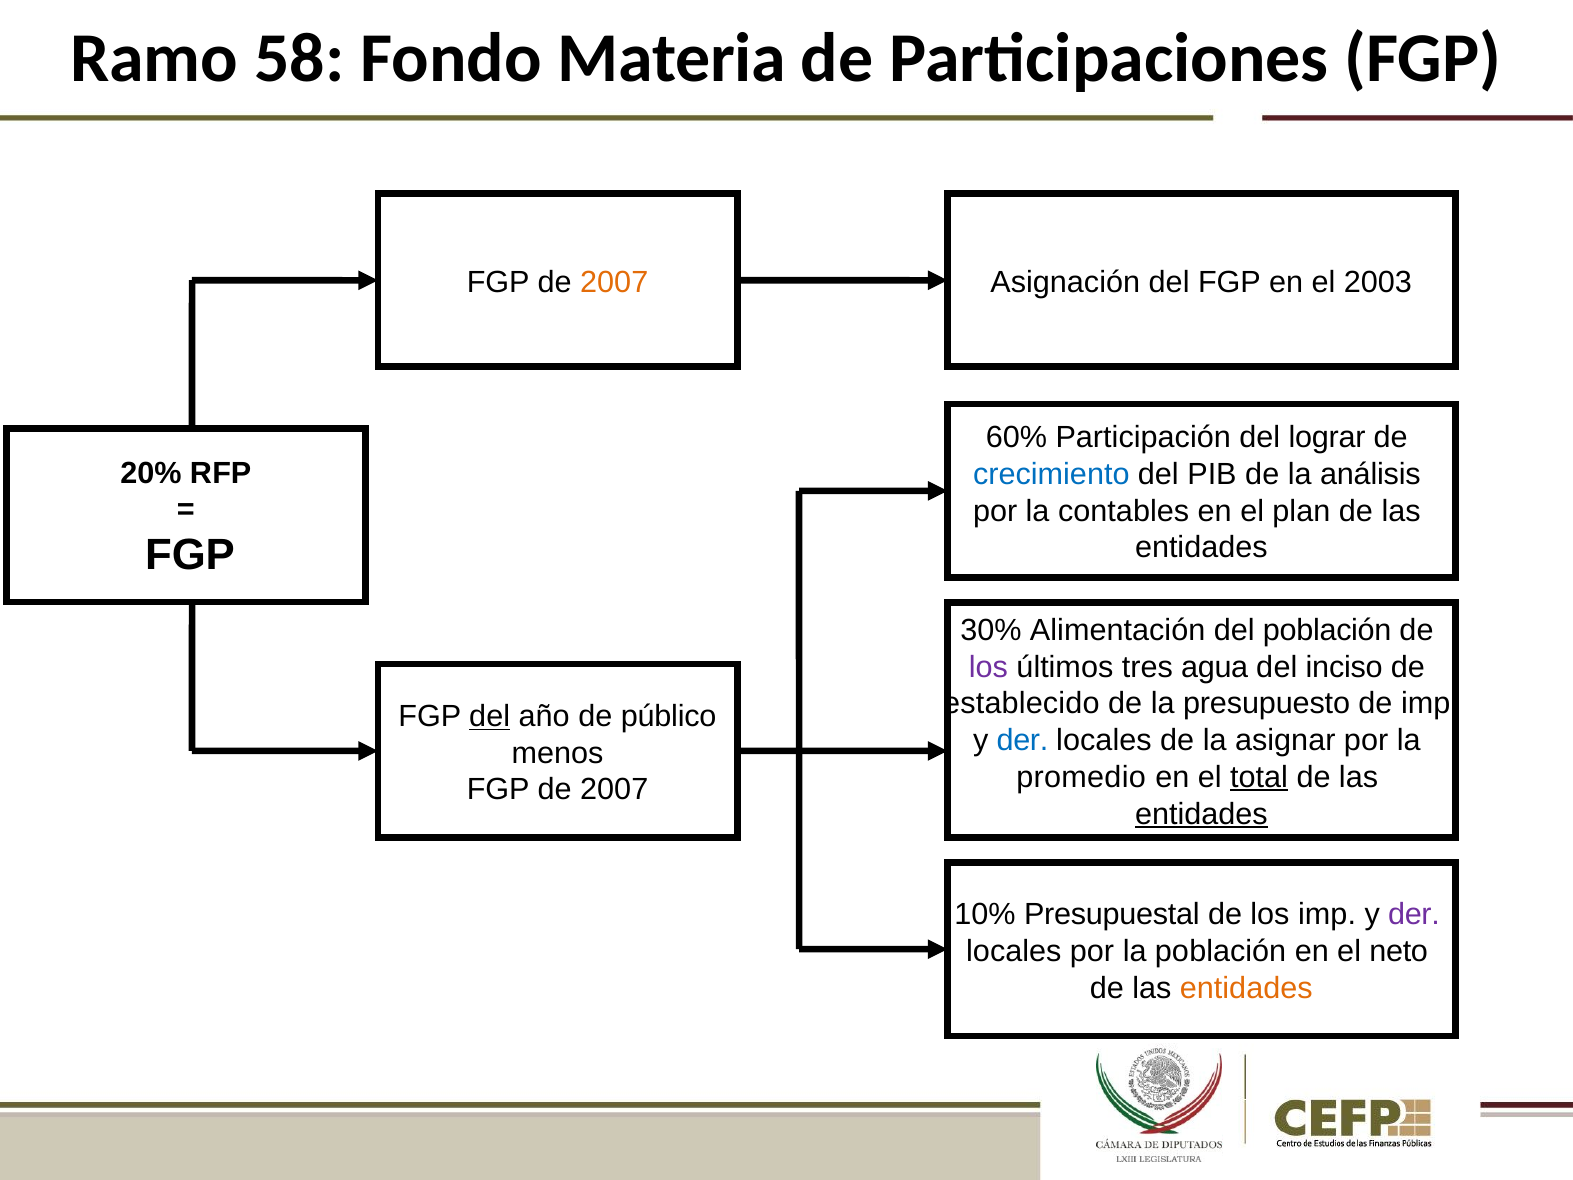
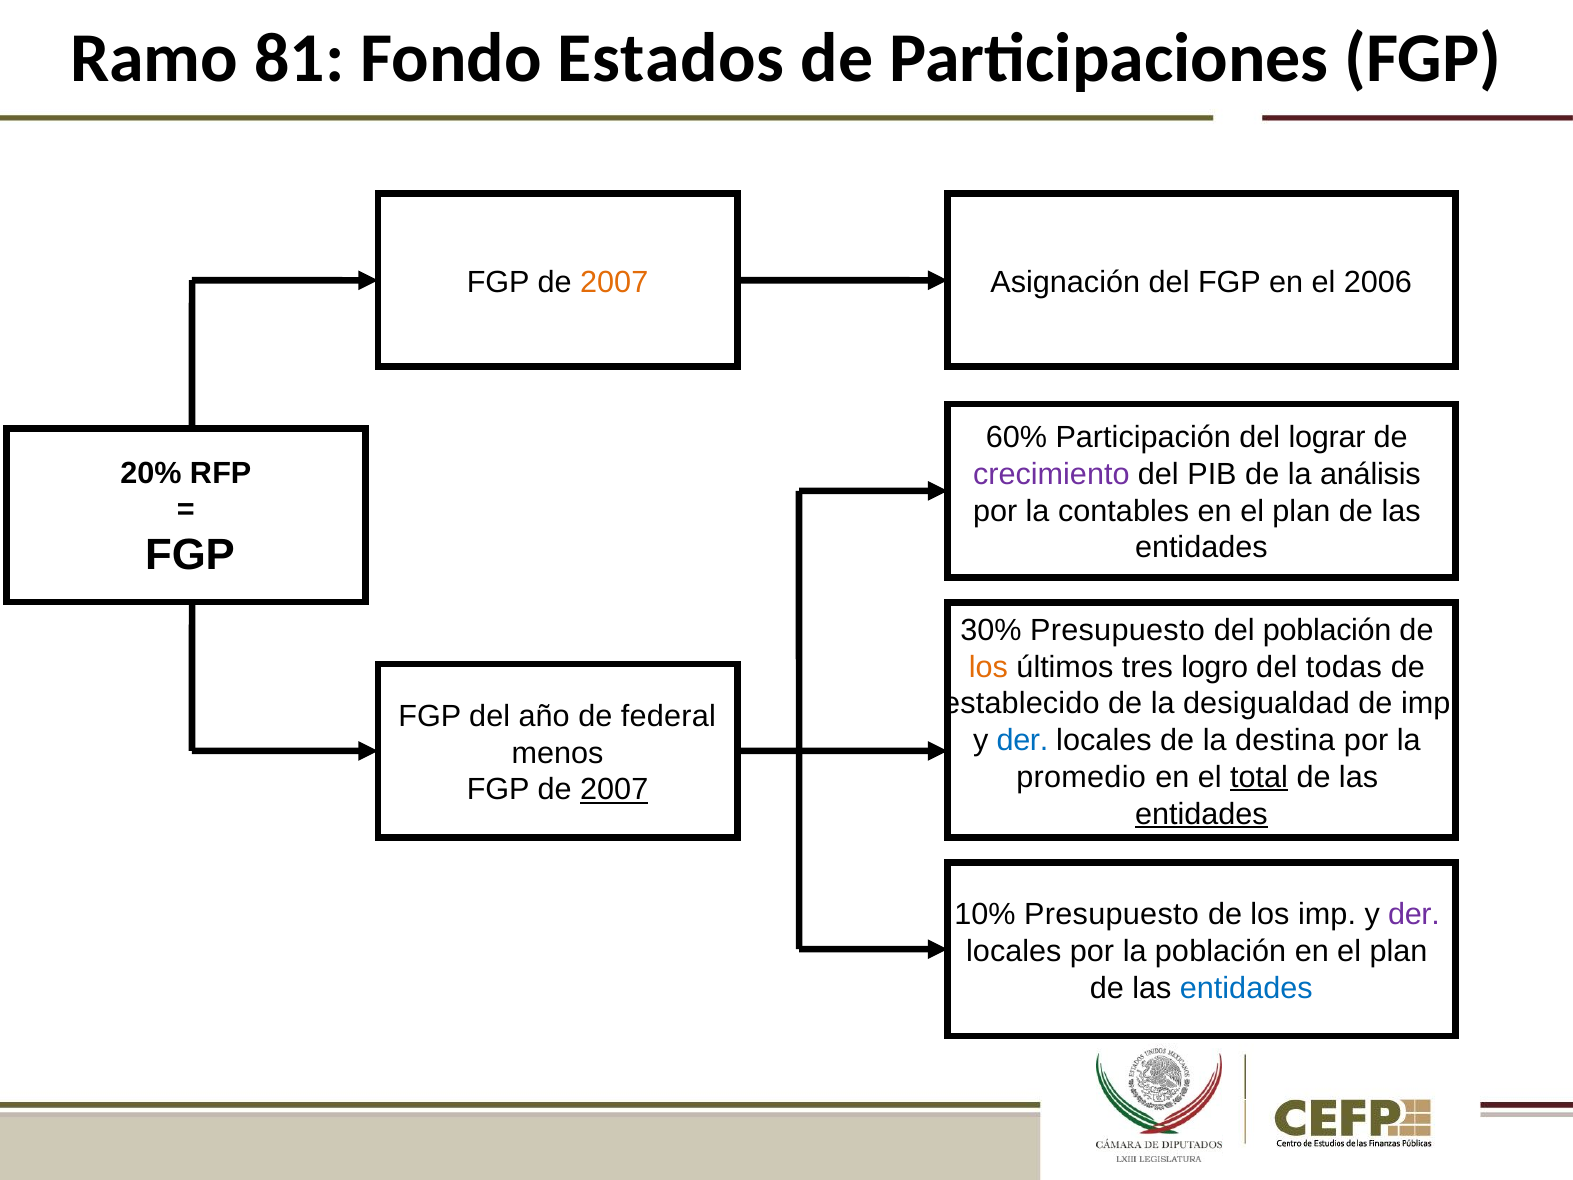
58: 58 -> 81
Materia: Materia -> Estados
2003: 2003 -> 2006
crecimiento colour: blue -> purple
30% Alimentación: Alimentación -> Presupuesto
los at (988, 667) colour: purple -> orange
agua: agua -> logro
inciso: inciso -> todas
presupuesto: presupuesto -> desigualdad
del at (490, 716) underline: present -> none
público: público -> federal
asignar: asignar -> destina
2007 at (614, 790) underline: none -> present
10% Presupuestal: Presupuestal -> Presupuesto
población en el neto: neto -> plan
entidades at (1246, 988) colour: orange -> blue
